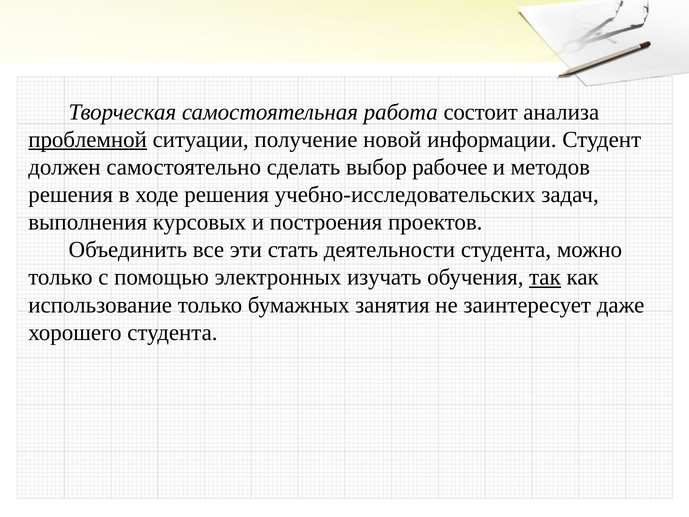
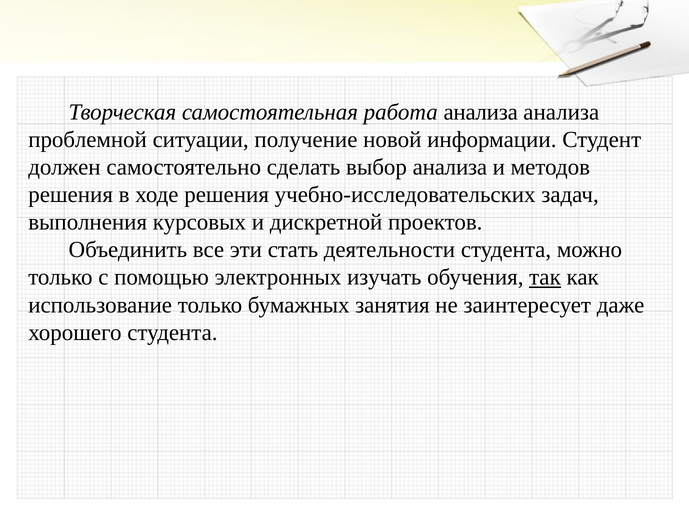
работа состоит: состоит -> анализа
проблемной underline: present -> none
выбор рабочее: рабочее -> анализа
построения: построения -> дискретной
